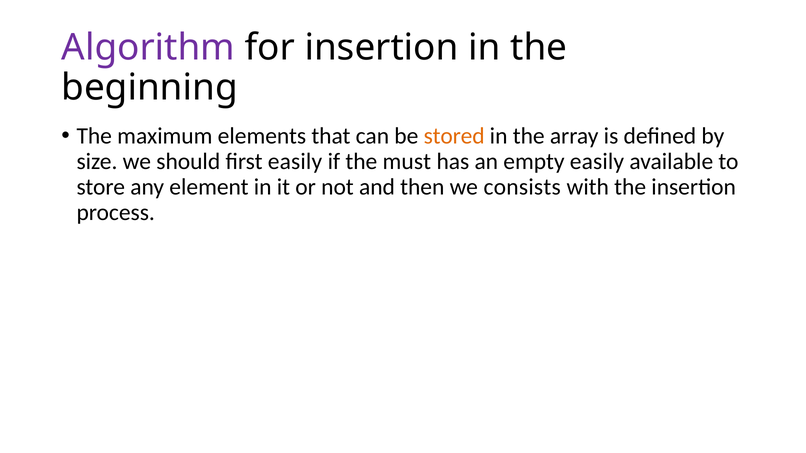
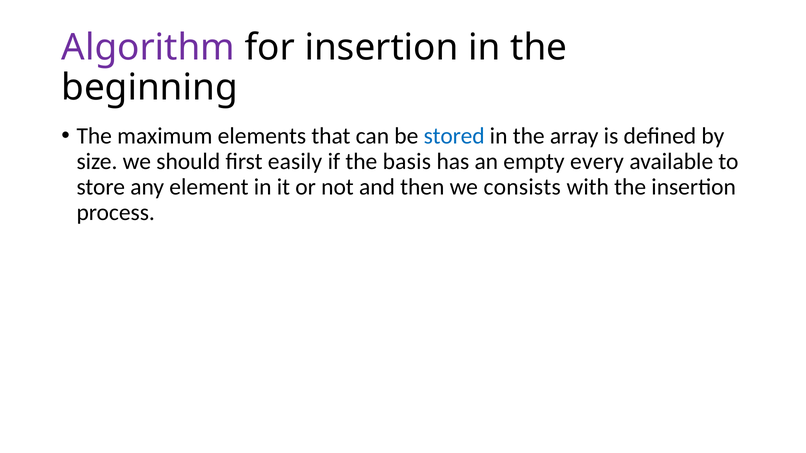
stored colour: orange -> blue
must: must -> basis
empty easily: easily -> every
